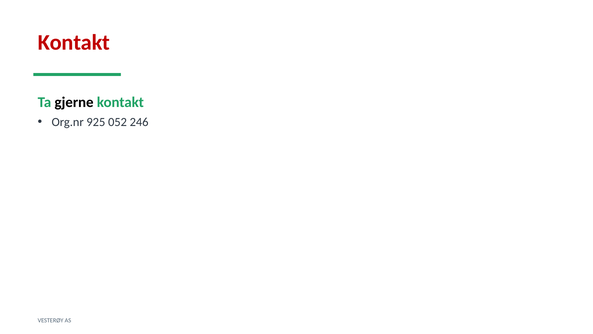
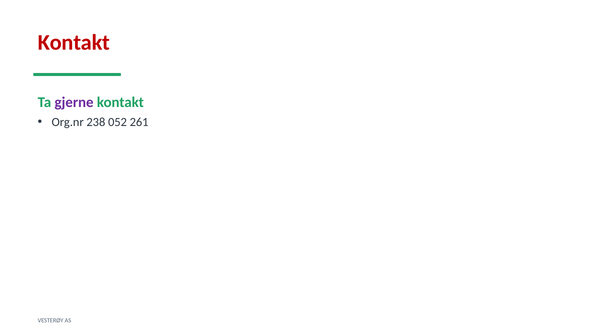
gjerne colour: black -> purple
925: 925 -> 238
246: 246 -> 261
